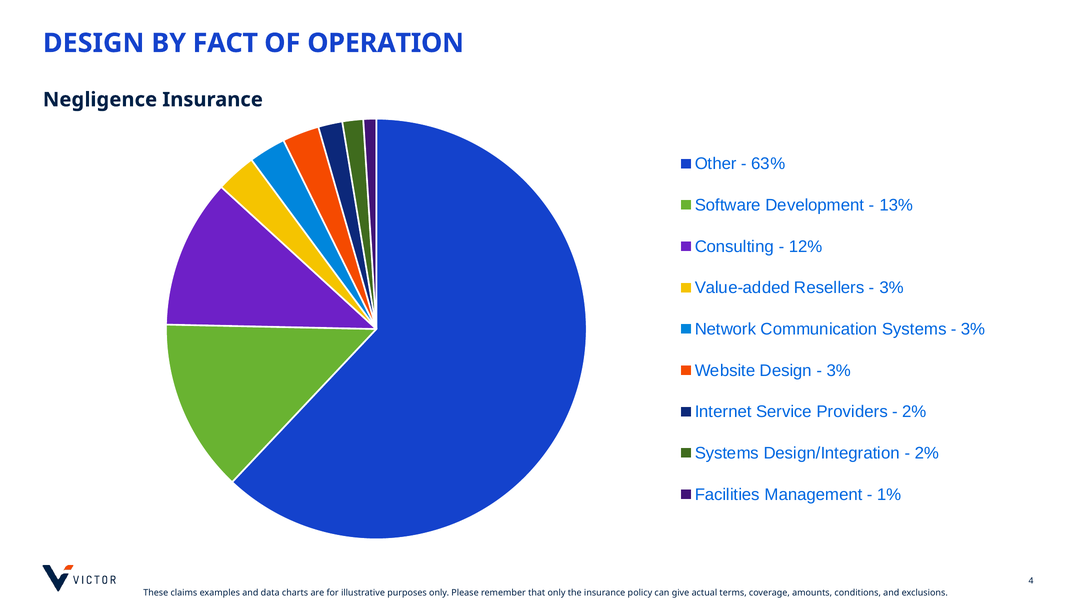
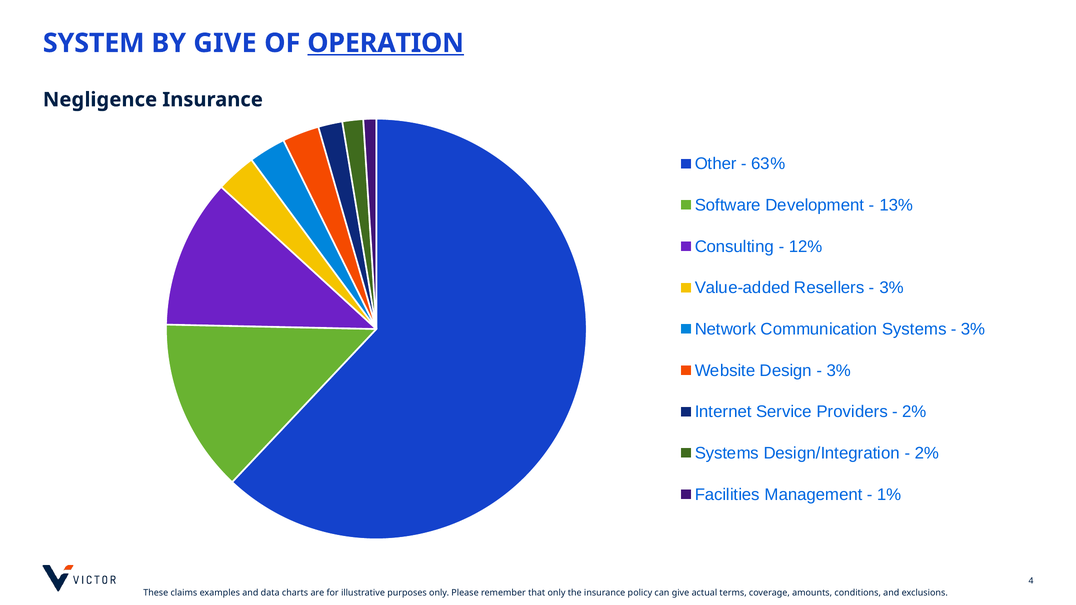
DESIGN at (94, 43): DESIGN -> SYSTEM
BY FACT: FACT -> GIVE
OPERATION underline: none -> present
